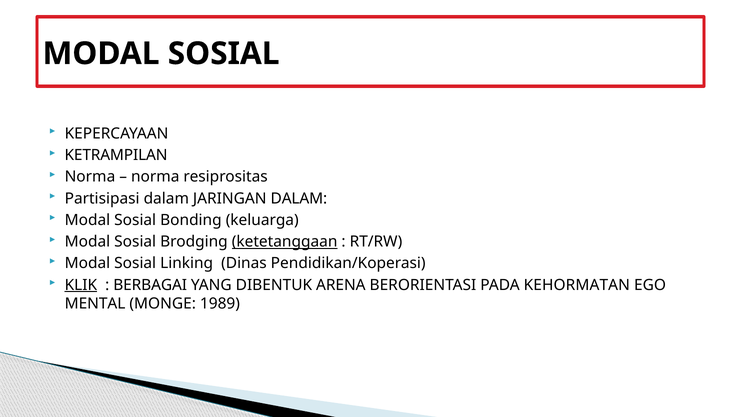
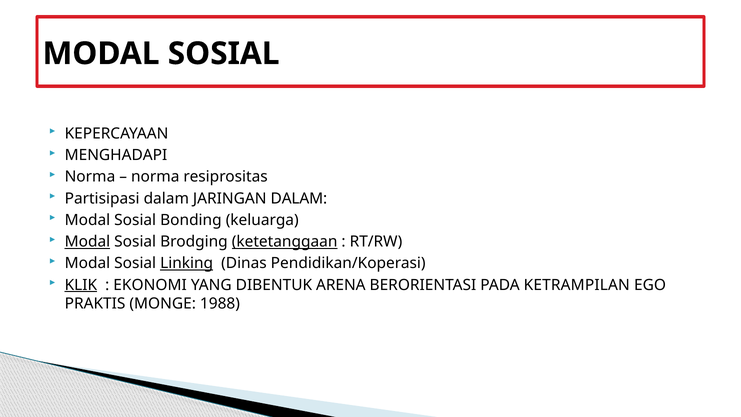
KETRAMPILAN: KETRAMPILAN -> MENGHADAPI
Modal at (87, 242) underline: none -> present
Linking underline: none -> present
BERBAGAI: BERBAGAI -> EKONOMI
KEHORMATAN: KEHORMATAN -> KETRAMPILAN
MENTAL: MENTAL -> PRAKTIS
1989: 1989 -> 1988
